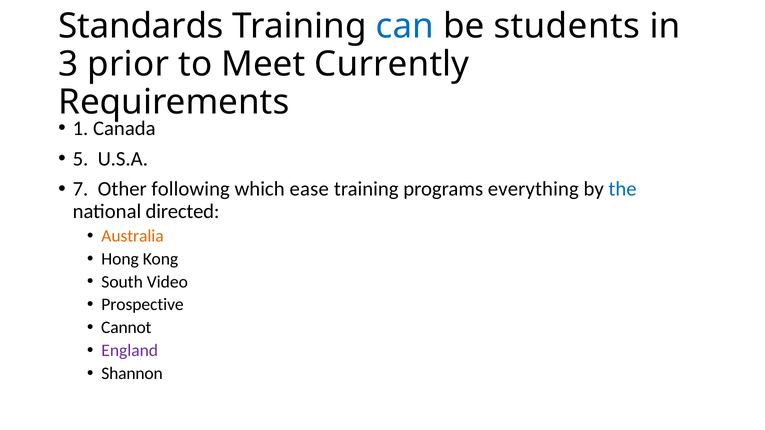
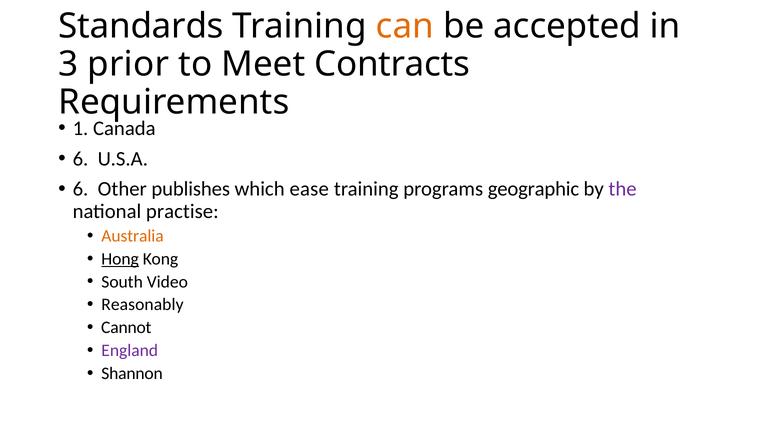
can colour: blue -> orange
students: students -> accepted
Currently: Currently -> Contracts
5 at (81, 159): 5 -> 6
7 at (81, 189): 7 -> 6
following: following -> publishes
everything: everything -> geographic
the colour: blue -> purple
directed: directed -> practise
Hong underline: none -> present
Prospective: Prospective -> Reasonably
